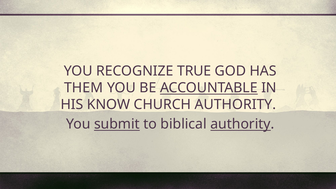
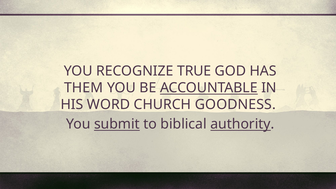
KNOW: KNOW -> WORD
CHURCH AUTHORITY: AUTHORITY -> GOODNESS
